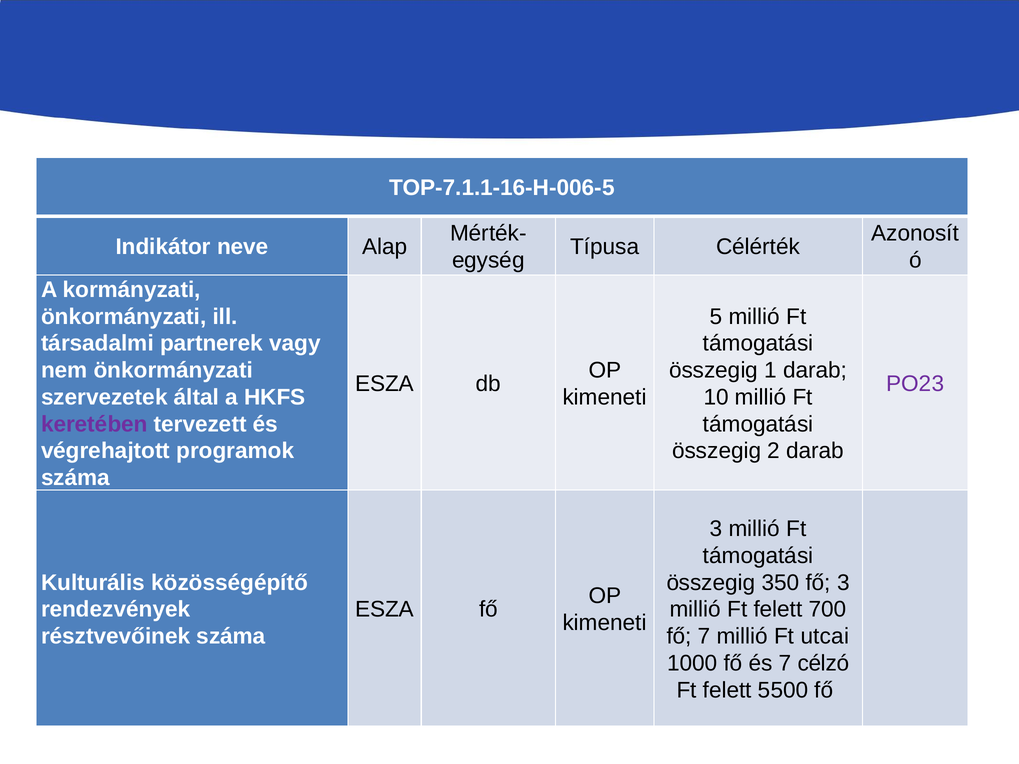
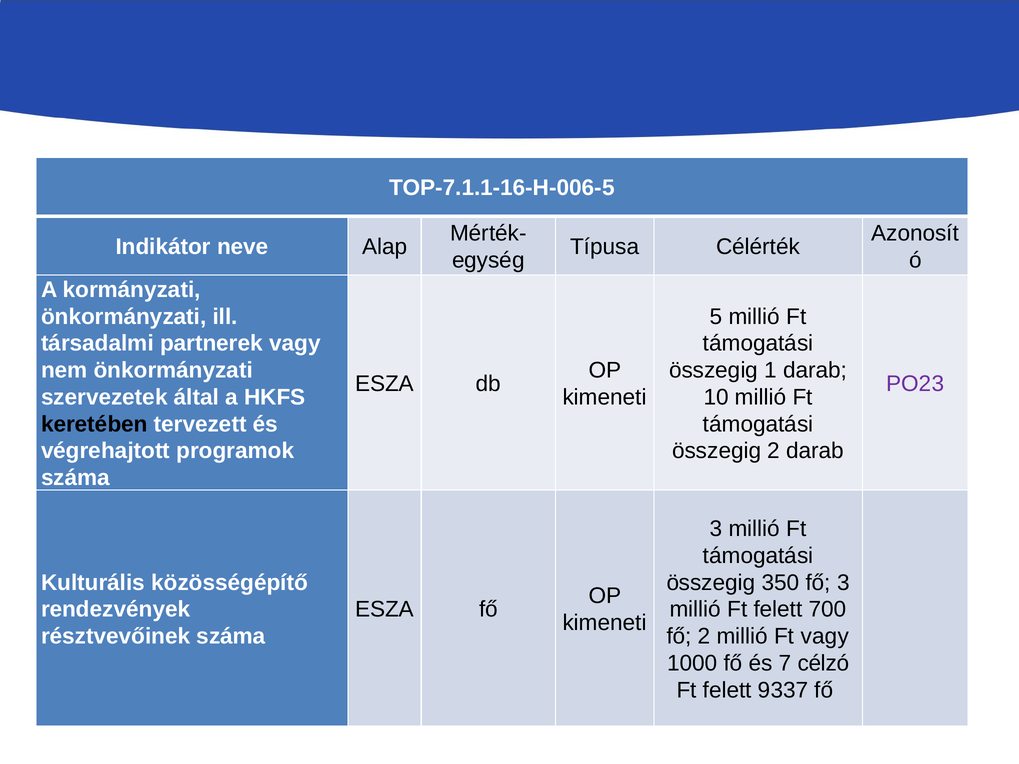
keretében colour: purple -> black
fő 7: 7 -> 2
Ft utcai: utcai -> vagy
5500: 5500 -> 9337
